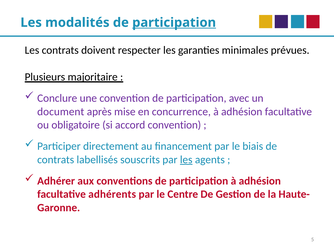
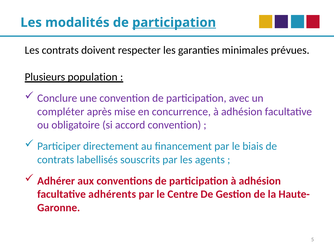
majoritaire: majoritaire -> population
document: document -> compléter
les at (186, 159) underline: present -> none
